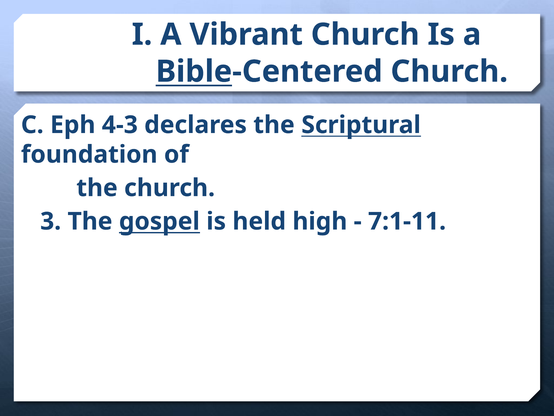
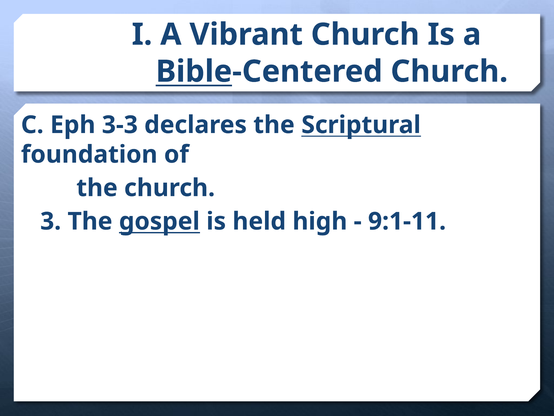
4-3: 4-3 -> 3-3
7:1-11: 7:1-11 -> 9:1-11
